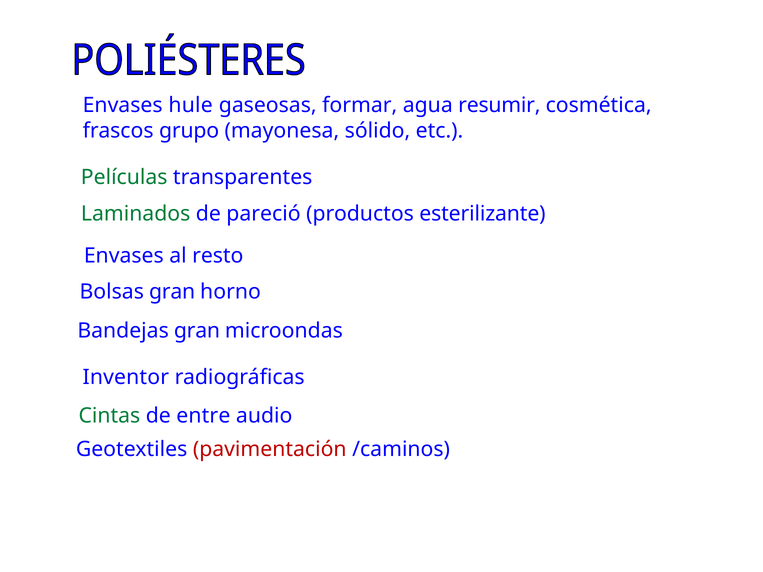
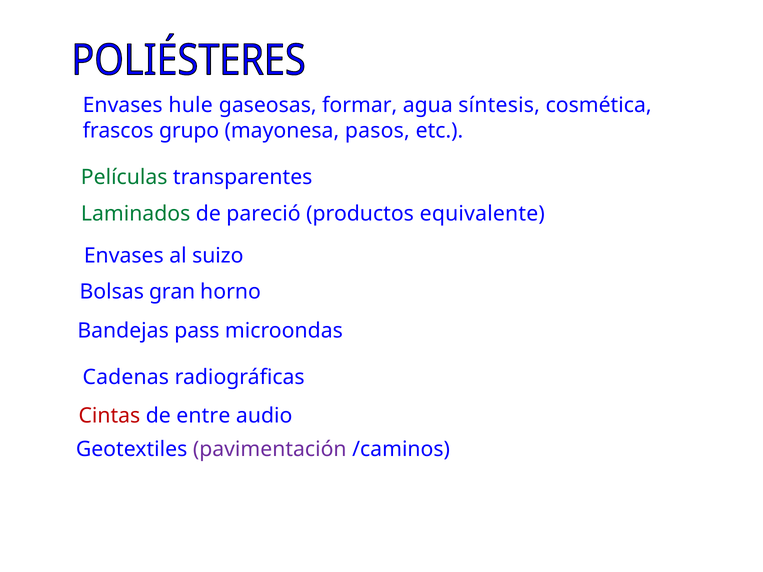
resumir: resumir -> síntesis
sólido: sólido -> pasos
esterilizante: esterilizante -> equivalente
resto: resto -> suizo
Bandejas gran: gran -> pass
Inventor: Inventor -> Cadenas
Cintas colour: green -> red
pavimentación colour: red -> purple
